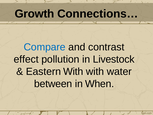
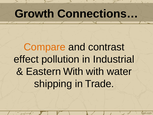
Compare colour: blue -> orange
Livestock: Livestock -> Industrial
between: between -> shipping
When: When -> Trade
